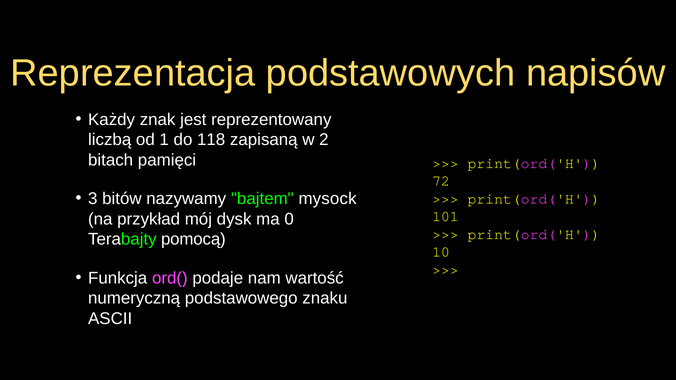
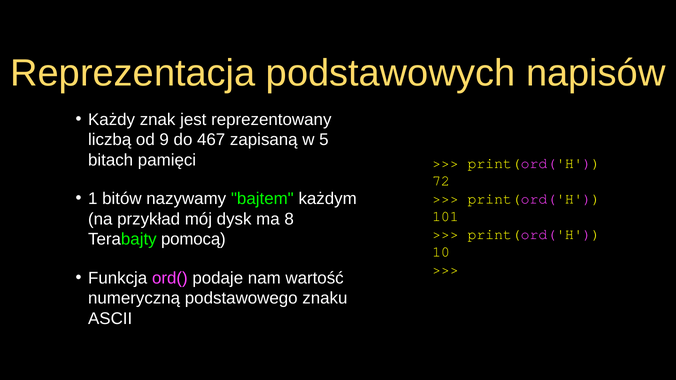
1: 1 -> 9
118: 118 -> 467
2: 2 -> 5
3: 3 -> 1
mysock: mysock -> każdym
0: 0 -> 8
